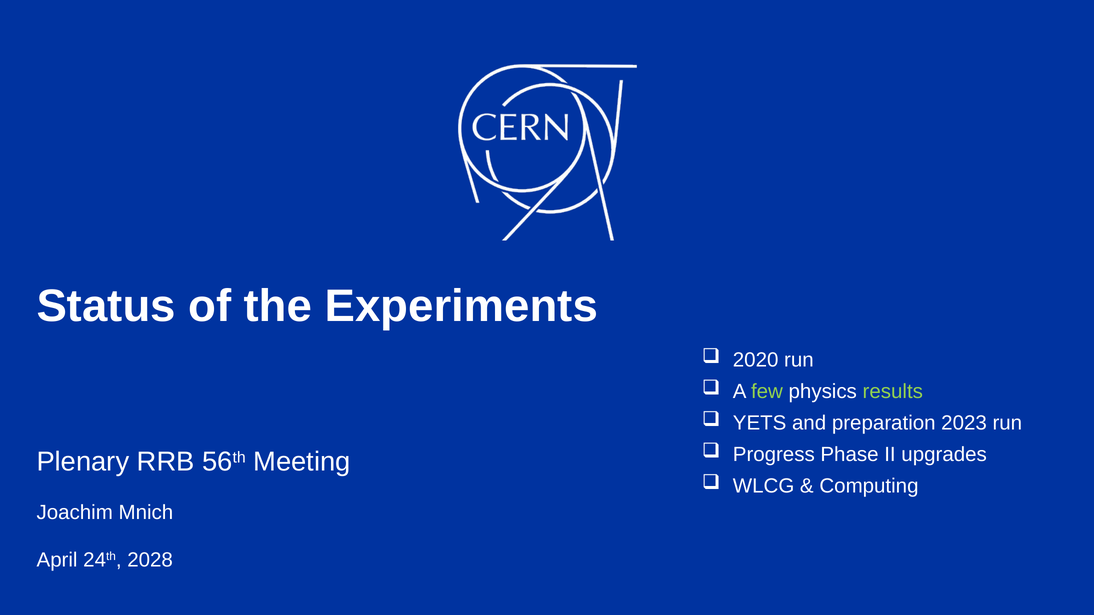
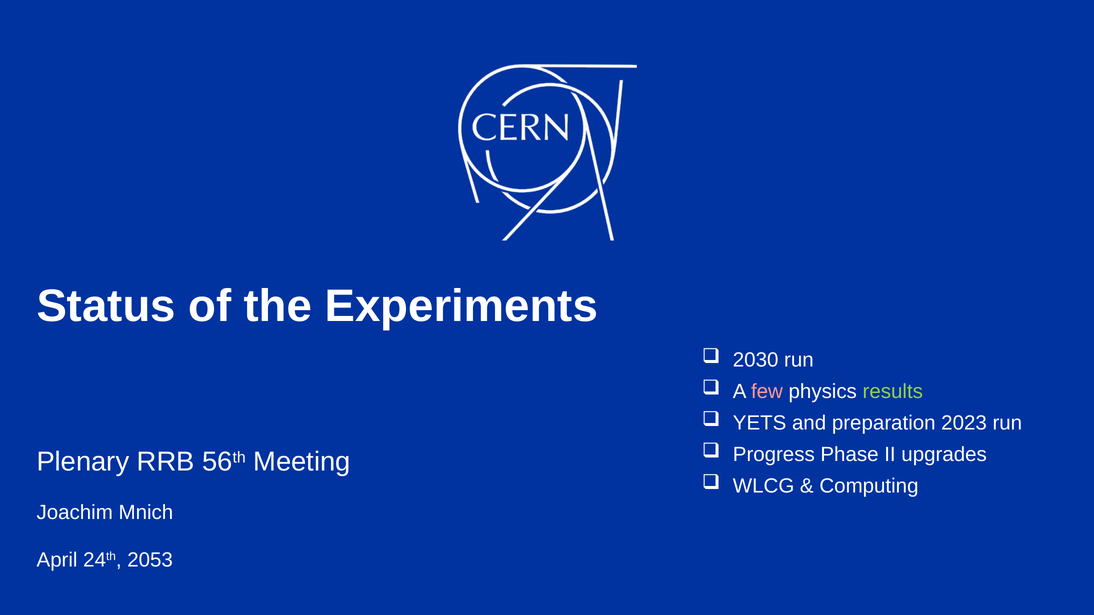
2020: 2020 -> 2030
few colour: light green -> pink
2028: 2028 -> 2053
